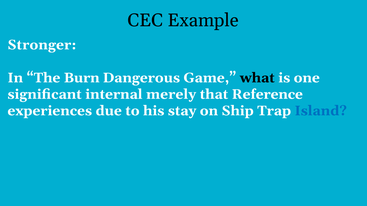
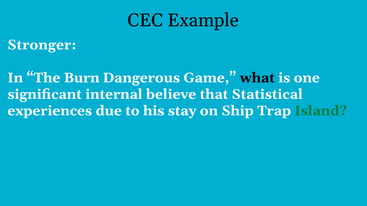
merely: merely -> believe
Reference: Reference -> Statistical
Island colour: blue -> green
